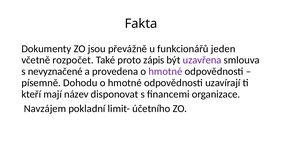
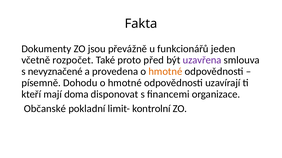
zápis: zápis -> před
hmotné at (165, 72) colour: purple -> orange
název: název -> doma
Navzájem: Navzájem -> Občanské
účetního: účetního -> kontrolní
